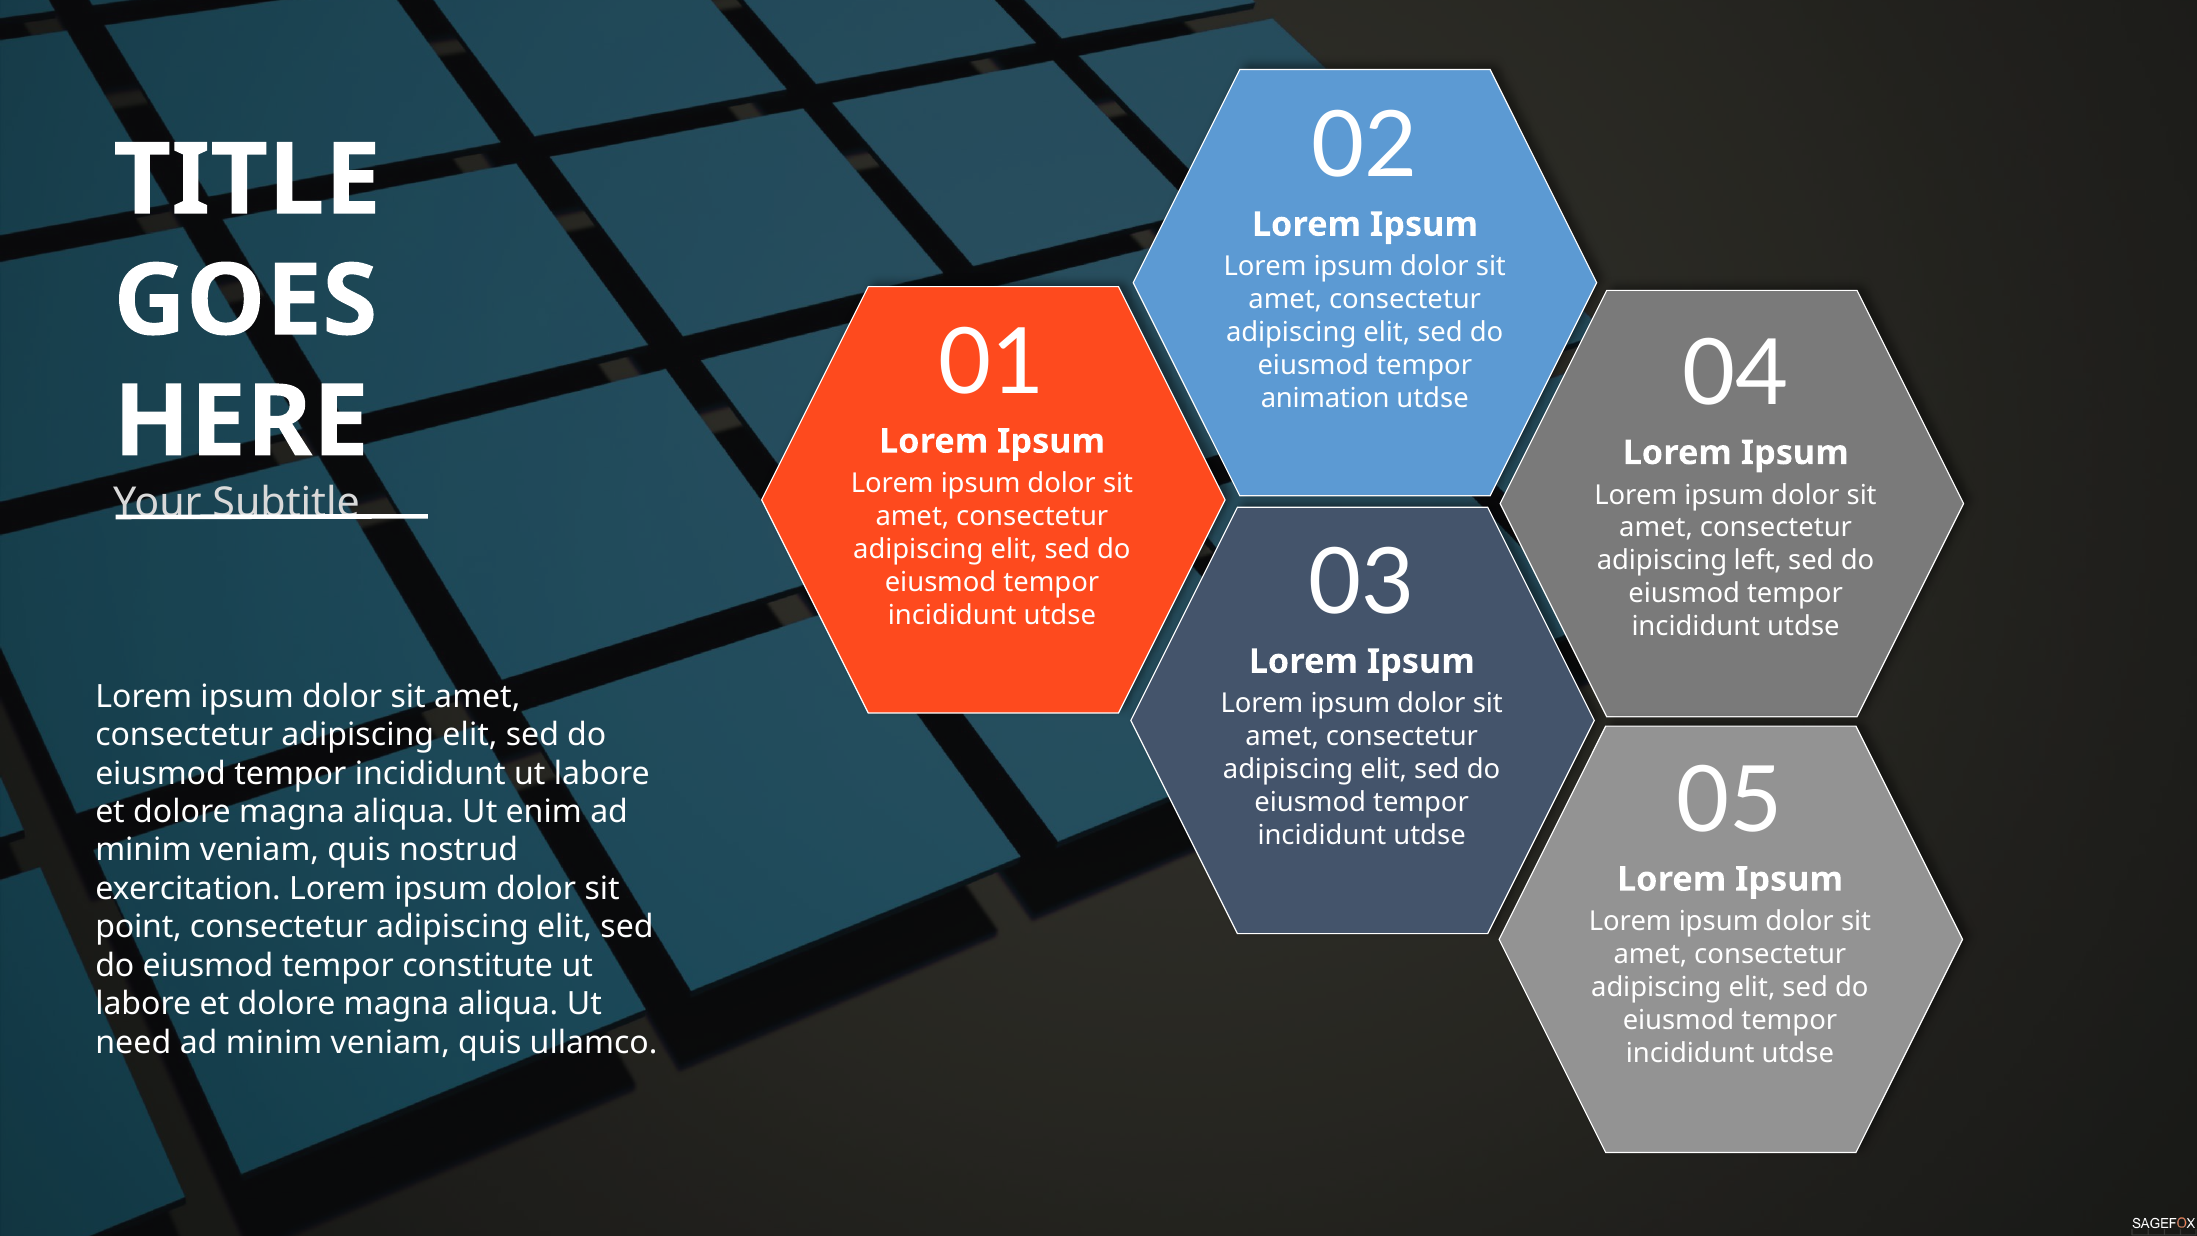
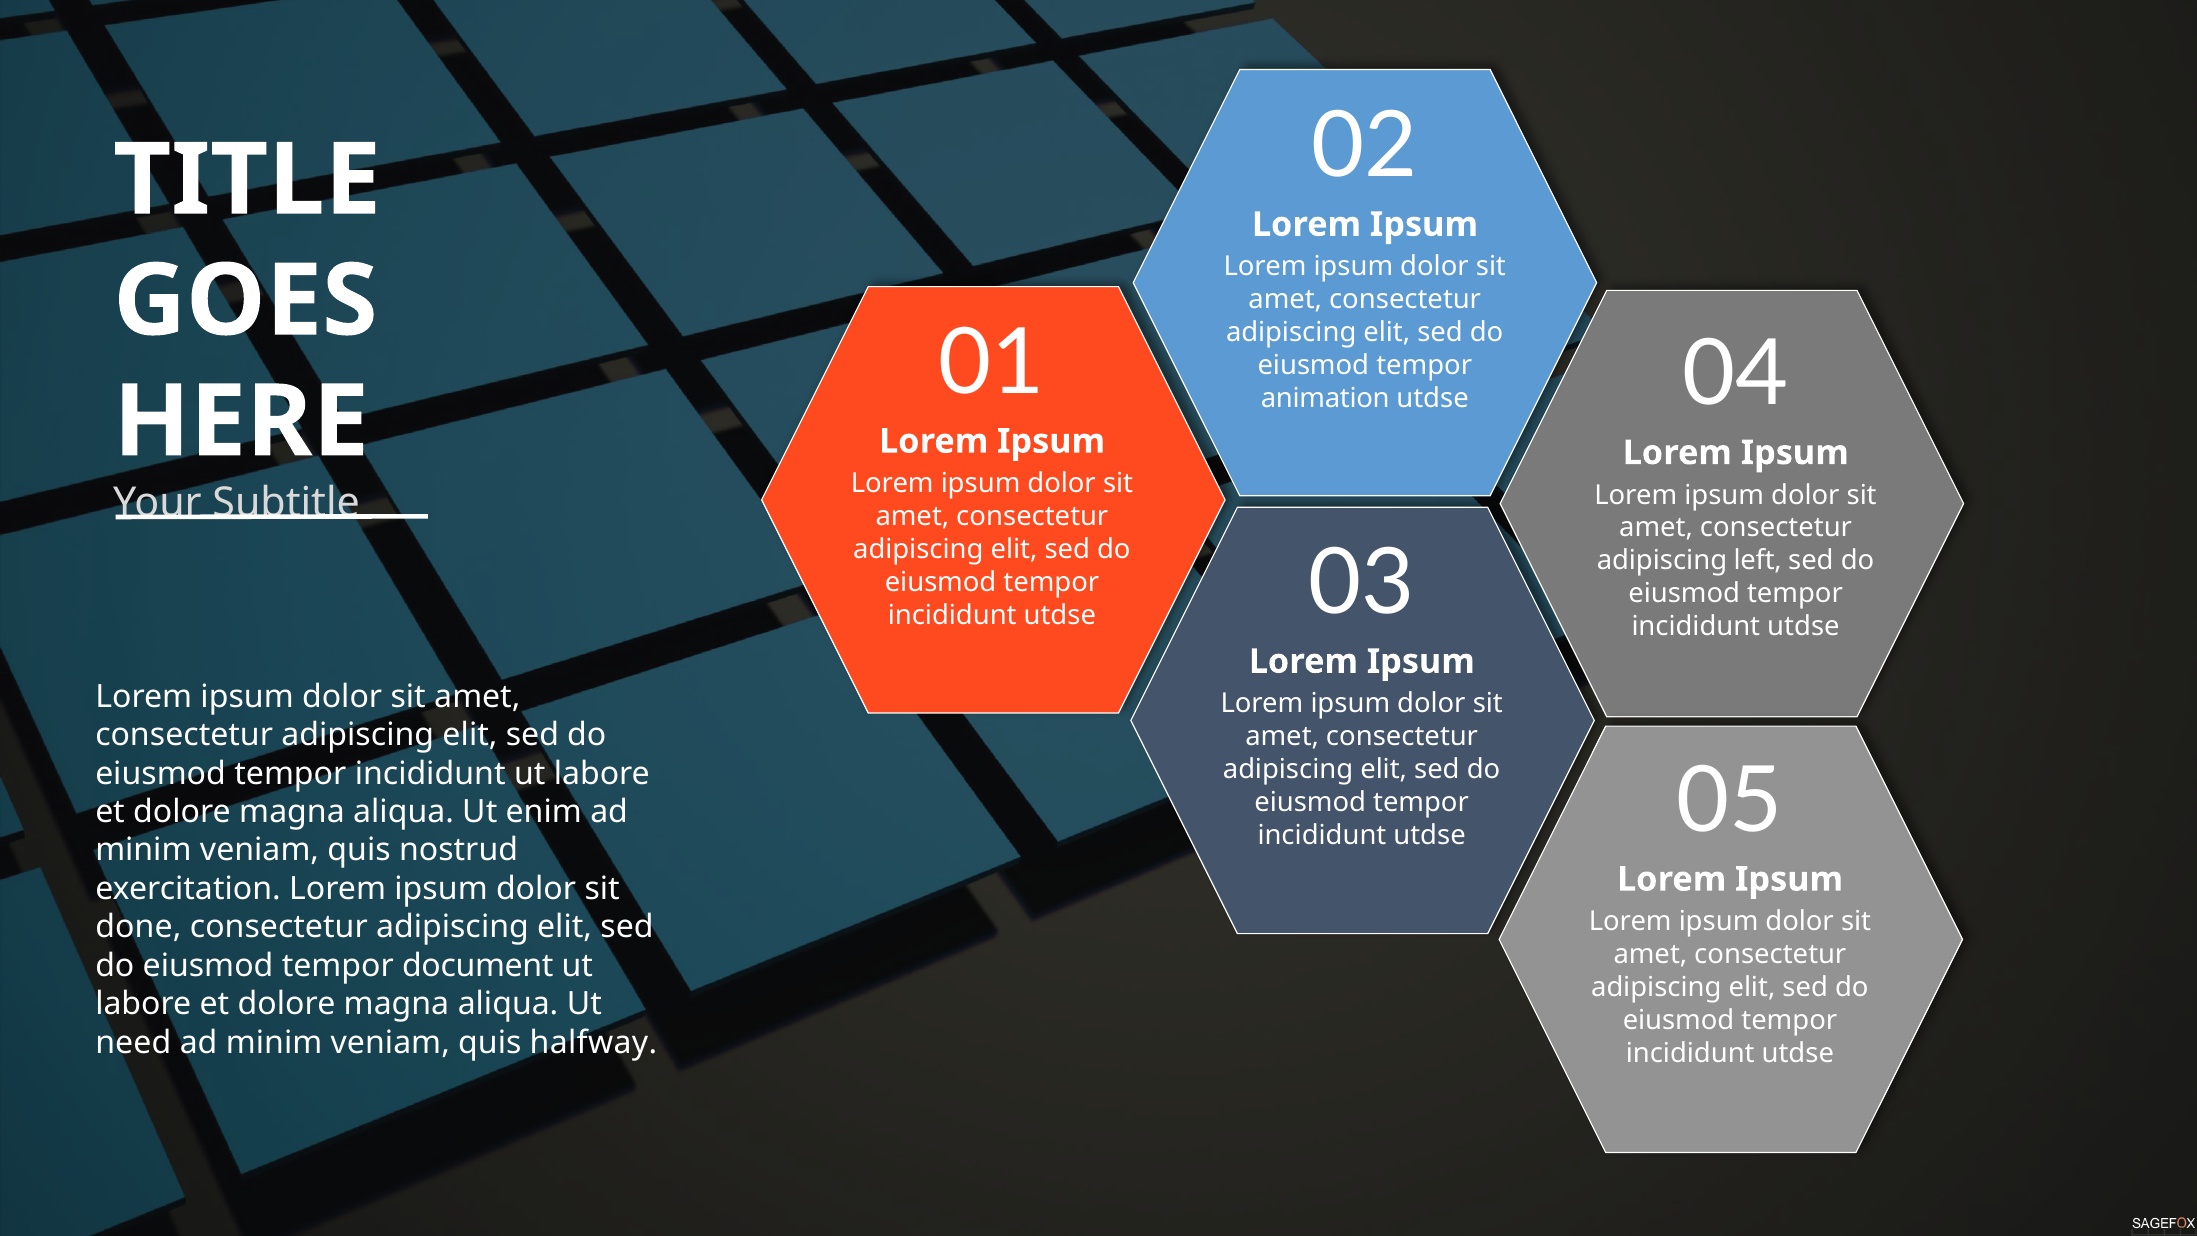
point: point -> done
constitute: constitute -> document
ullamco: ullamco -> halfway
